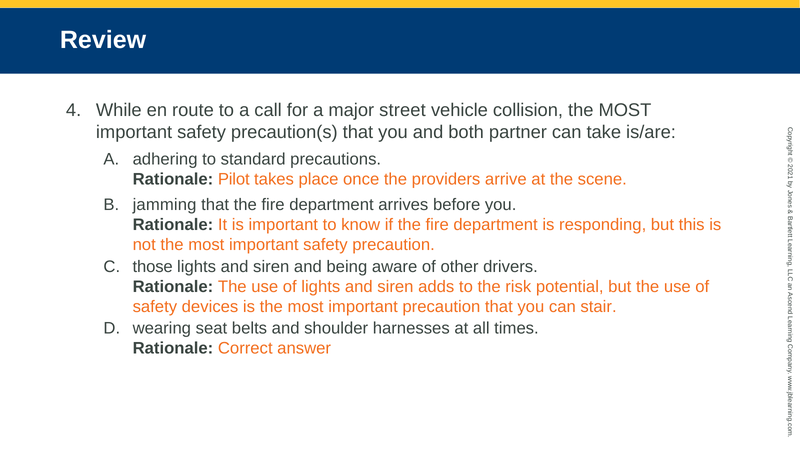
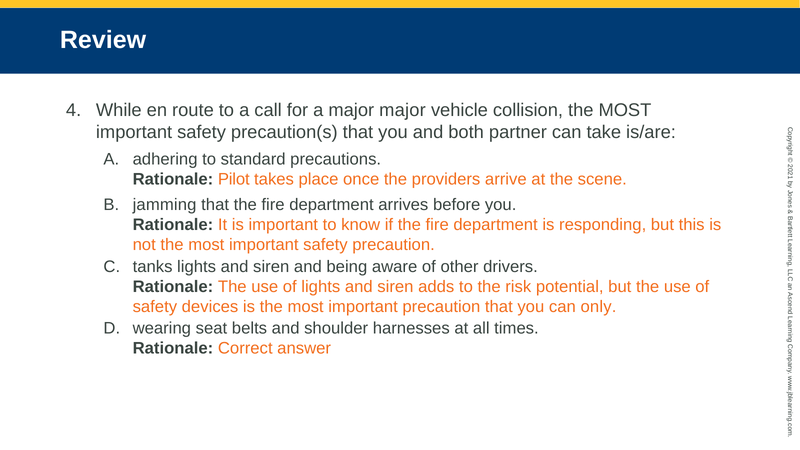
major street: street -> major
those: those -> tanks
stair: stair -> only
